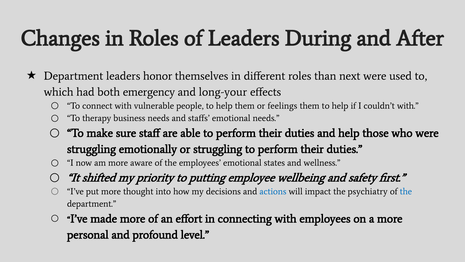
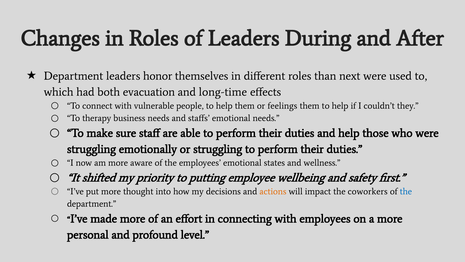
emergency: emergency -> evacuation
long-your: long-your -> long-time
couldn’t with: with -> they
actions colour: blue -> orange
psychiatry: psychiatry -> coworkers
